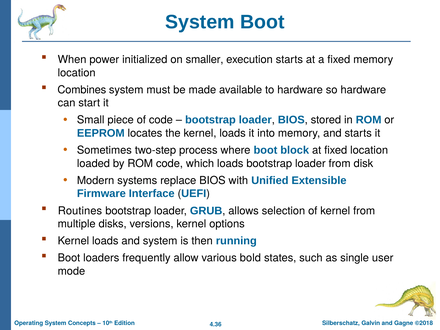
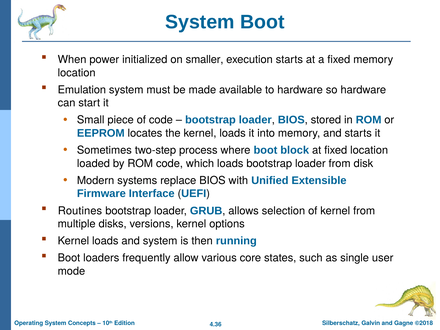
Combines: Combines -> Emulation
bold: bold -> core
